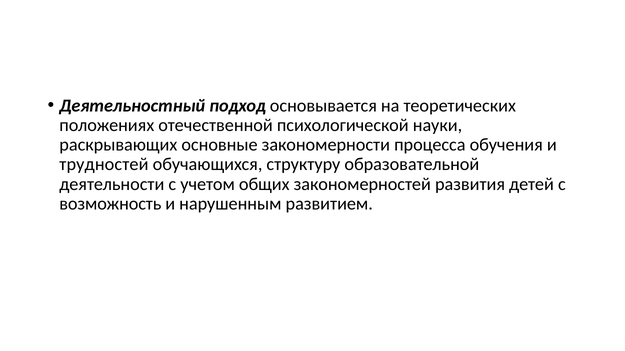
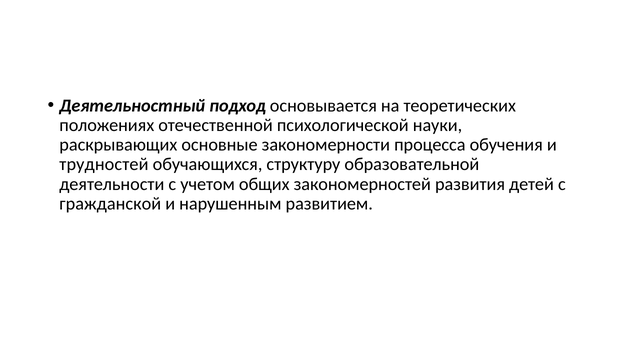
возможность: возможность -> гражданской
